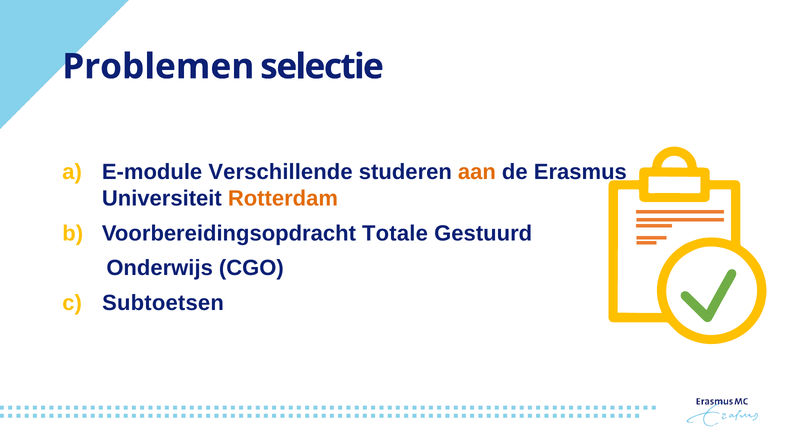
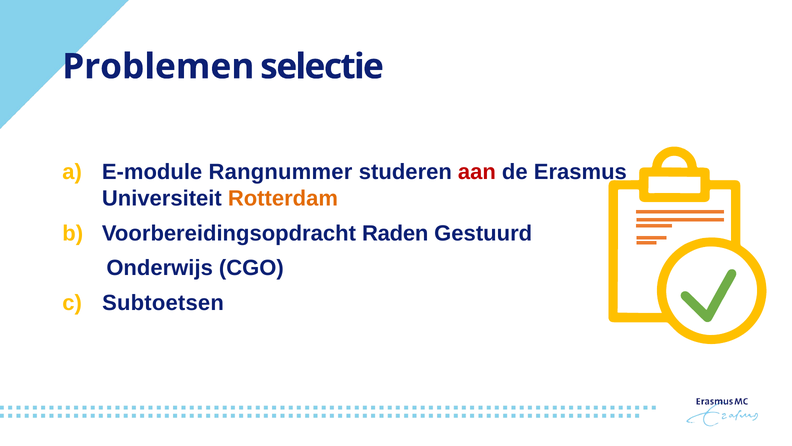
Verschillende: Verschillende -> Rangnummer
aan colour: orange -> red
Totale: Totale -> Raden
